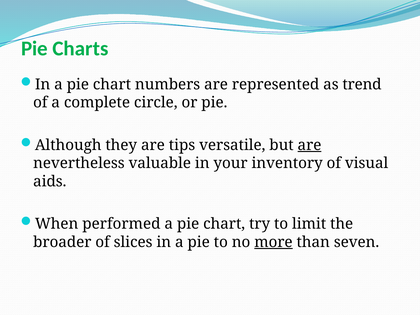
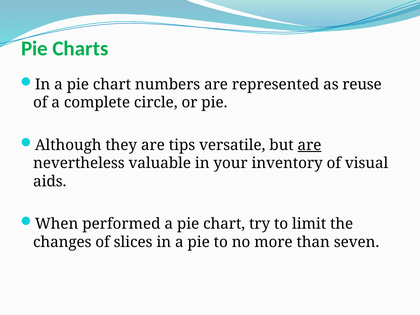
trend: trend -> reuse
broader: broader -> changes
more underline: present -> none
